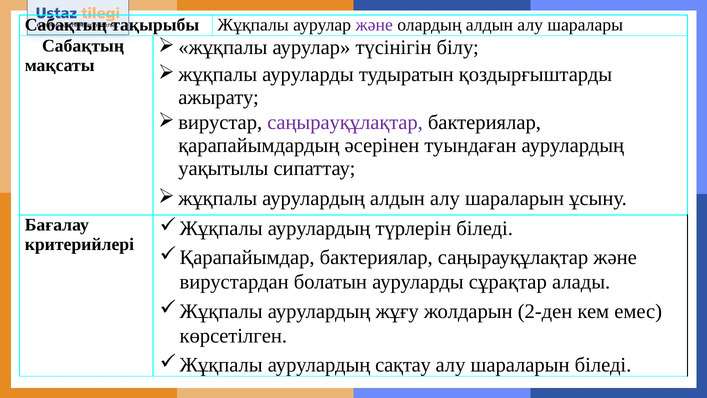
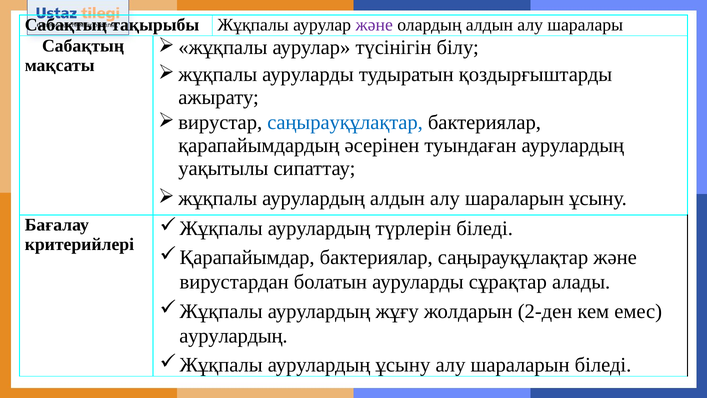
саңырауқұлақтар at (345, 122) colour: purple -> blue
көрсетілген at (233, 336): көрсетілген -> аурулардың
аурулардың сақтау: сақтау -> ұсыну
